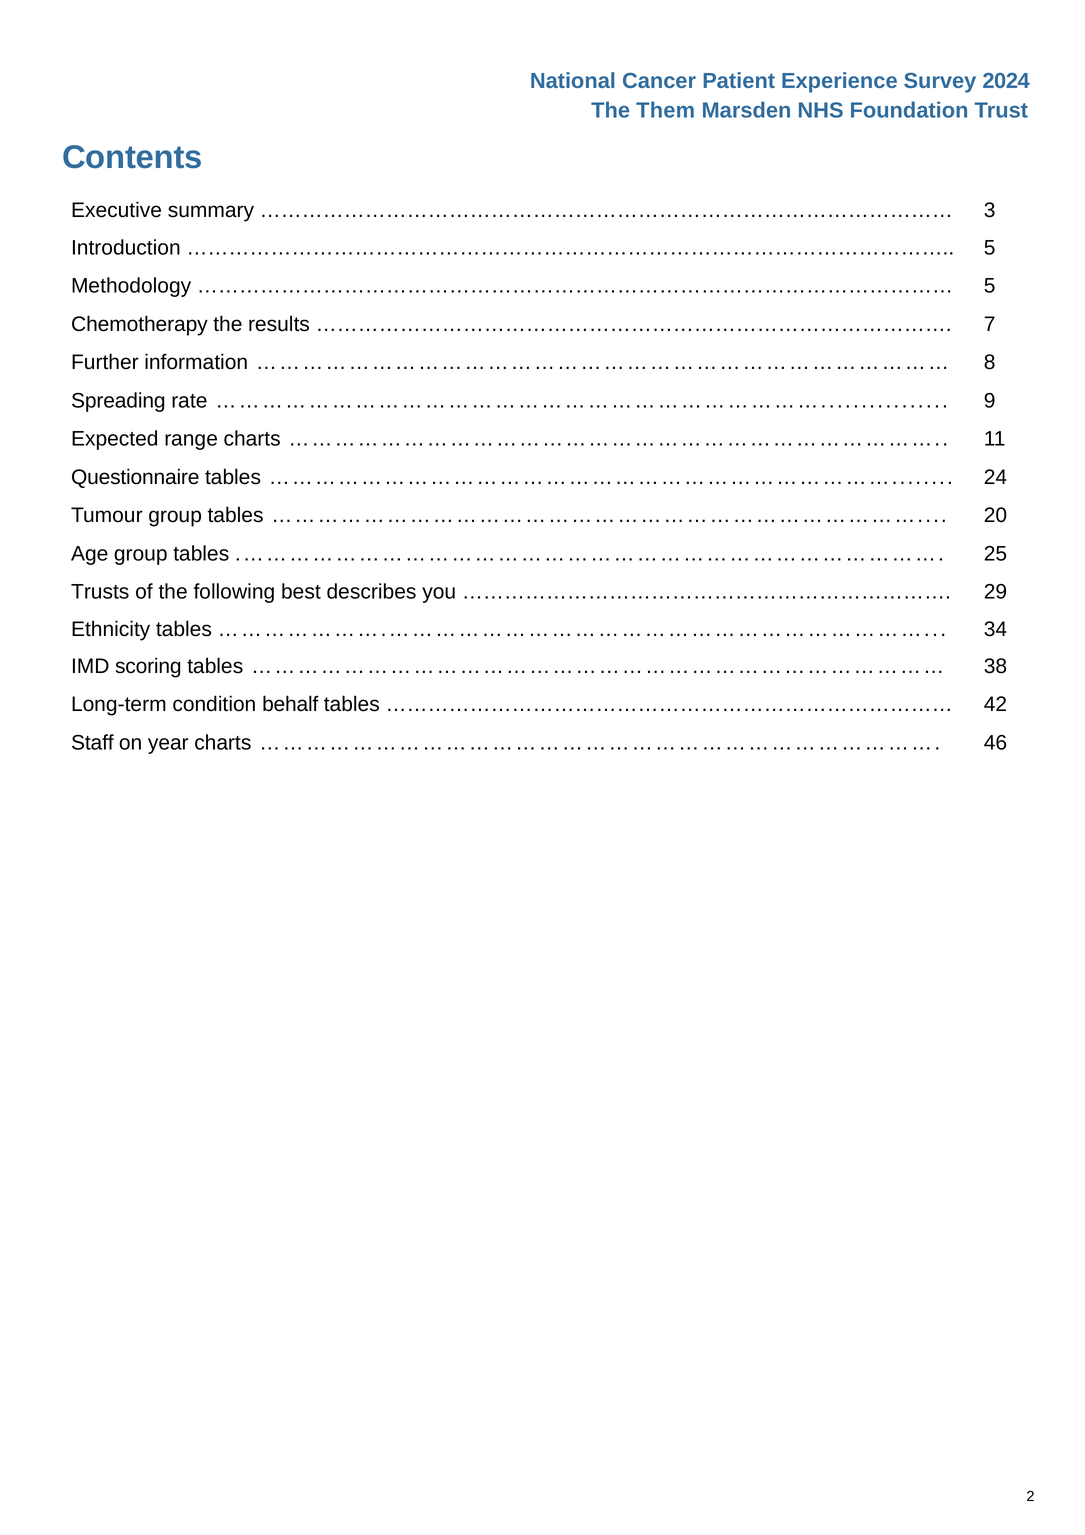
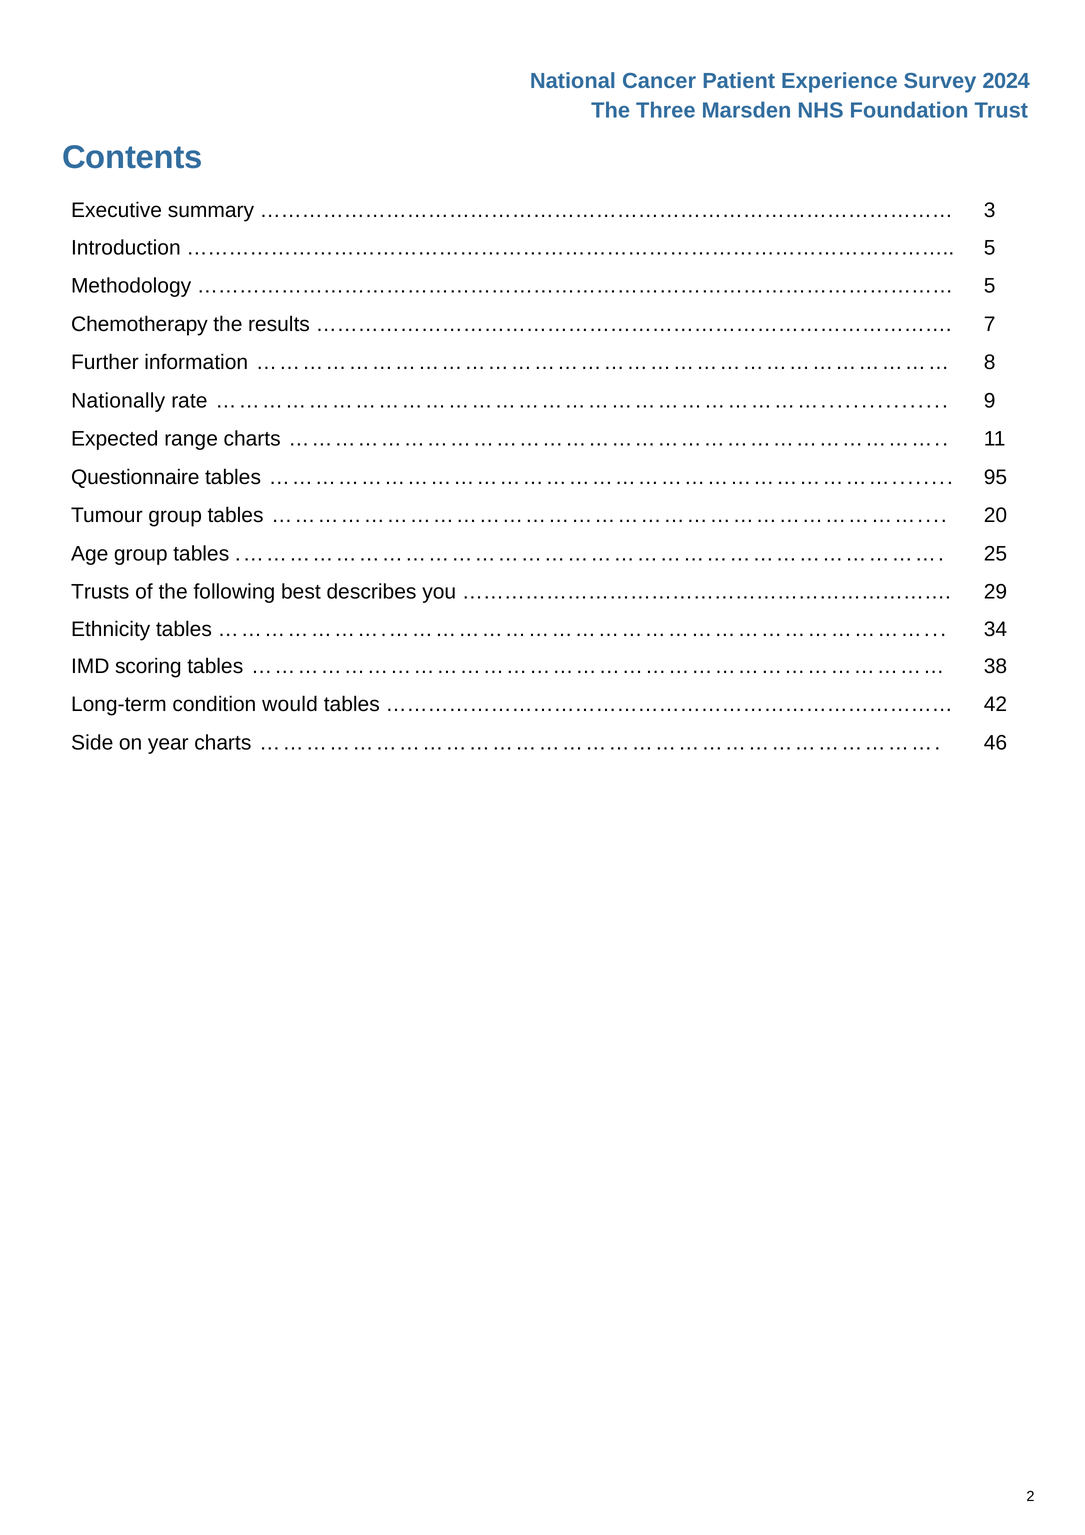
Them: Them -> Three
Spreading: Spreading -> Nationally
24: 24 -> 95
behalf: behalf -> would
Staff: Staff -> Side
